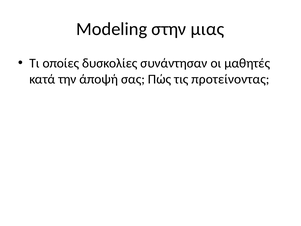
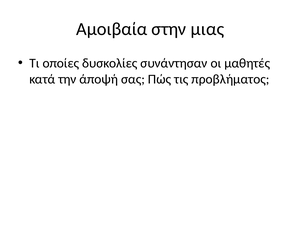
Modeling: Modeling -> Αμοιβαία
προτείνοντας: προτείνοντας -> προβλήματος
